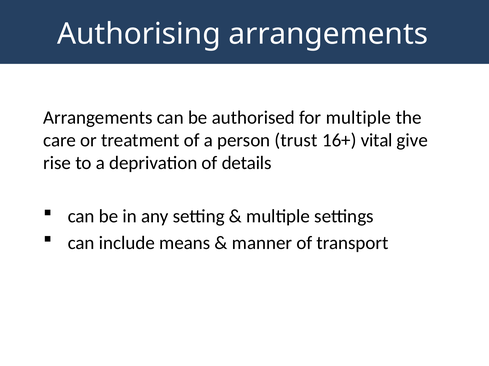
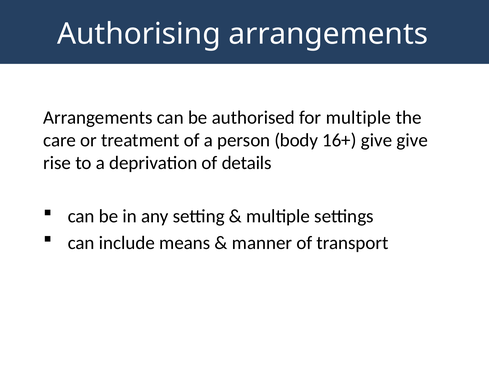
trust: trust -> body
16+ vital: vital -> give
